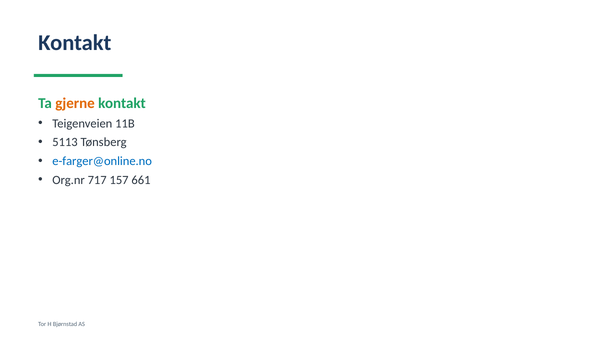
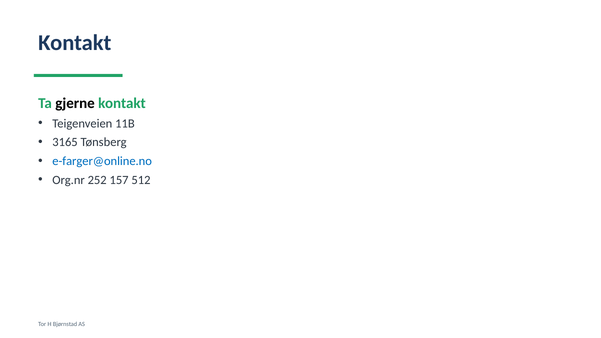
gjerne colour: orange -> black
5113: 5113 -> 3165
717: 717 -> 252
661: 661 -> 512
